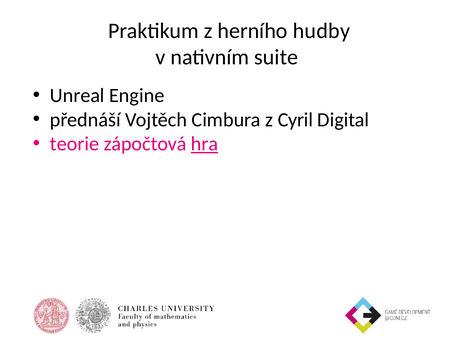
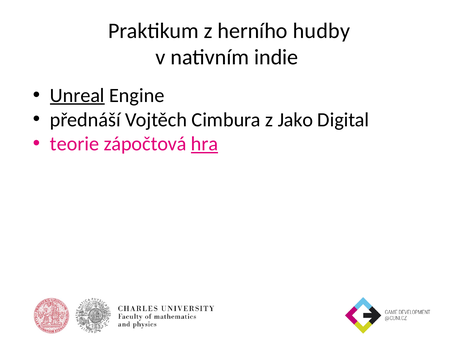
suite: suite -> indie
Unreal underline: none -> present
Cyril: Cyril -> Jako
